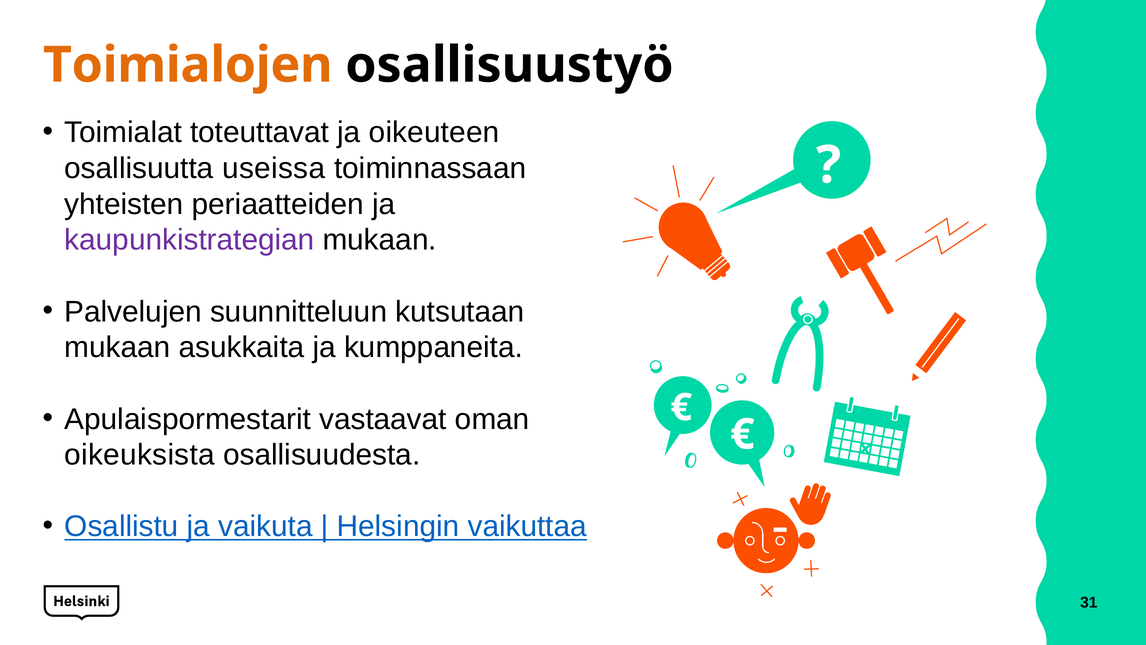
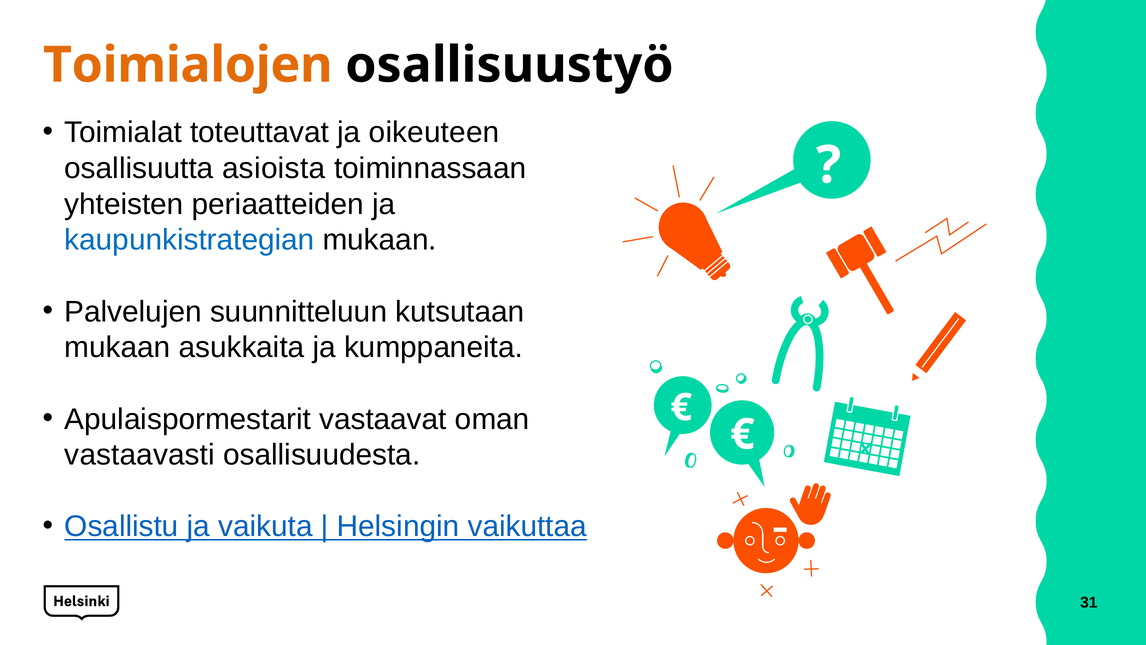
useissa: useissa -> asioista
kaupunkistrategian colour: purple -> blue
oikeuksista: oikeuksista -> vastaavasti
